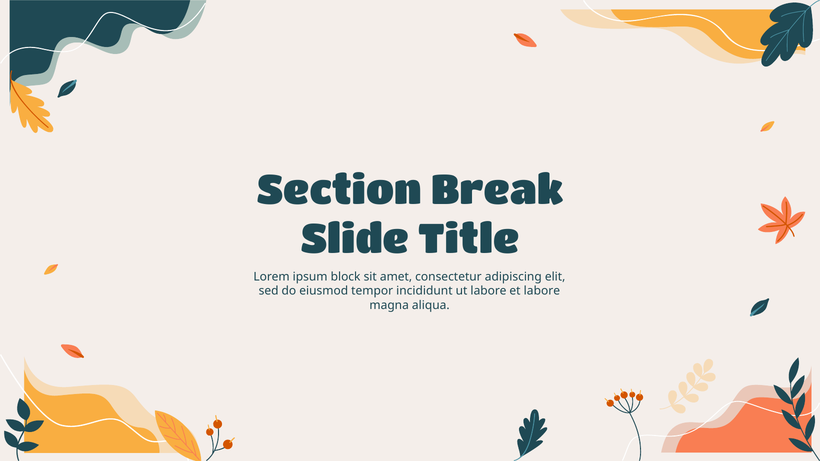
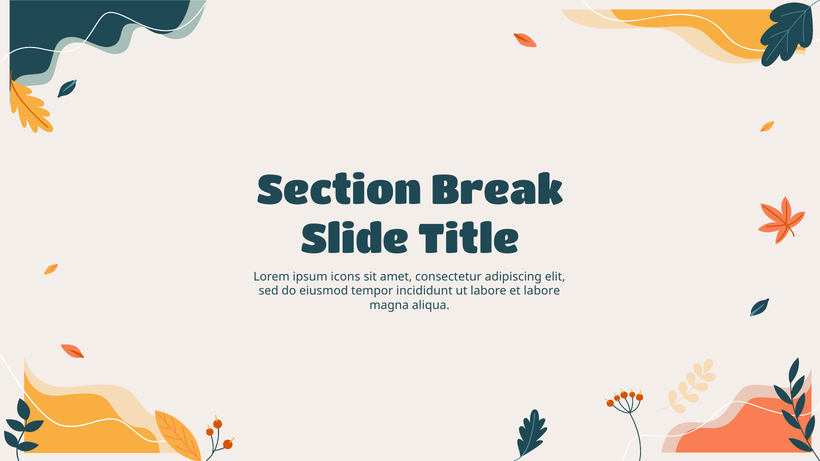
block: block -> icons
